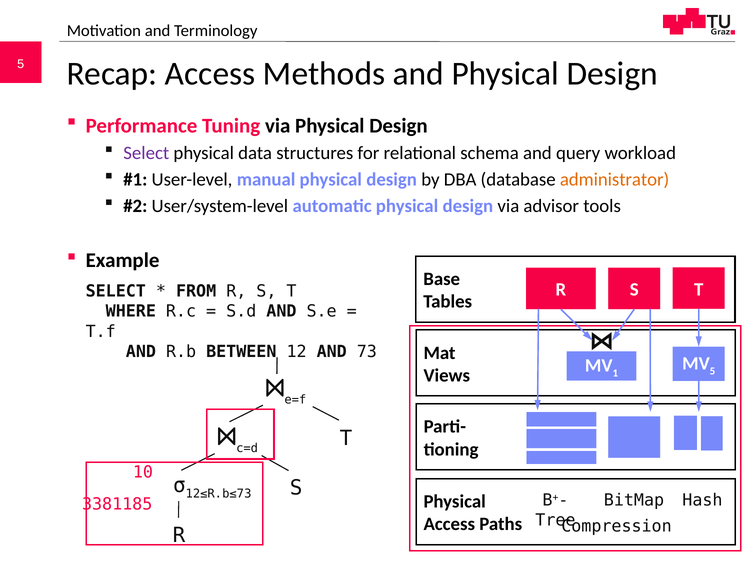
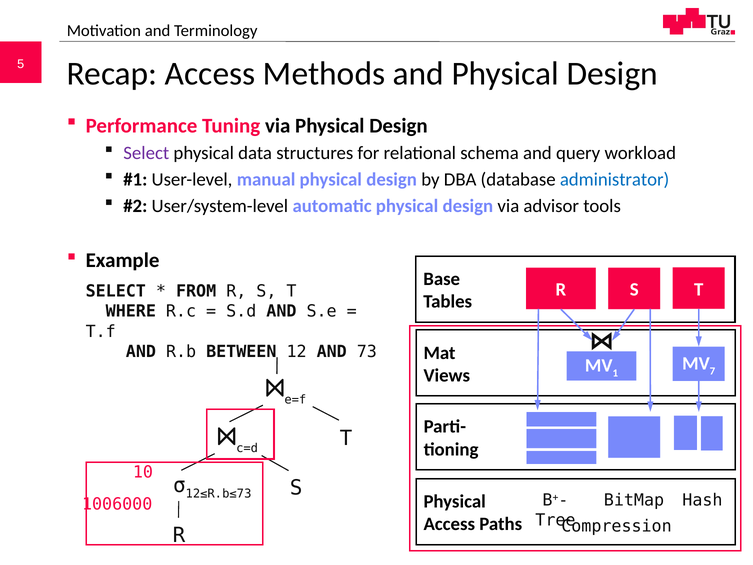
administrator colour: orange -> blue
5 at (712, 371): 5 -> 7
3381185: 3381185 -> 1006000
